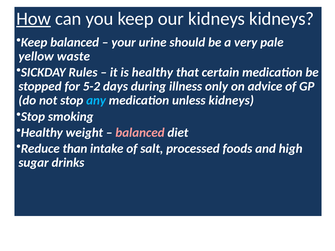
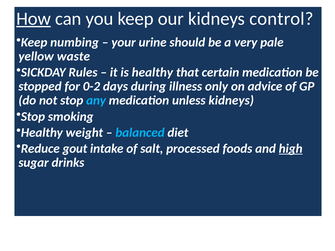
kidneys kidneys: kidneys -> control
Keep balanced: balanced -> numbing
5-2: 5-2 -> 0-2
balanced at (140, 133) colour: pink -> light blue
than: than -> gout
high underline: none -> present
